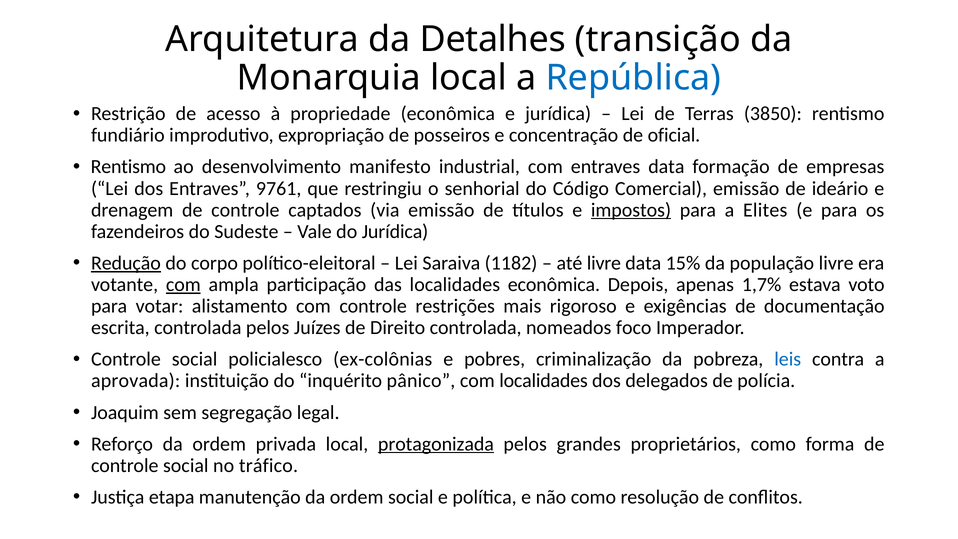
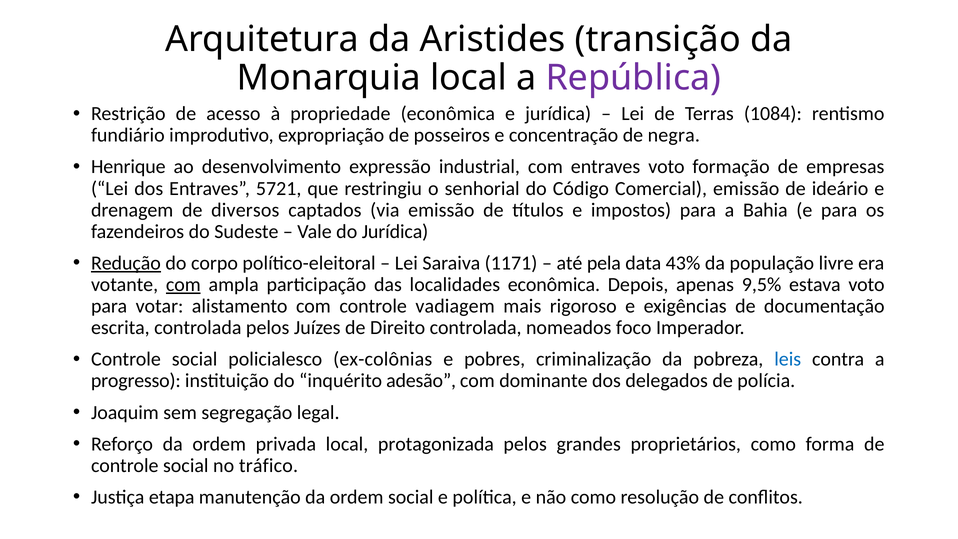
Detalhes: Detalhes -> Aristides
República colour: blue -> purple
3850: 3850 -> 1084
oficial: oficial -> negra
Rentismo at (128, 167): Rentismo -> Henrique
manifesto: manifesto -> expressão
entraves data: data -> voto
9761: 9761 -> 5721
drenagem de controle: controle -> diversos
impostos underline: present -> none
Elites: Elites -> Bahia
1182: 1182 -> 1171
até livre: livre -> pela
15%: 15% -> 43%
1,7%: 1,7% -> 9,5%
restrições: restrições -> vadiagem
aprovada: aprovada -> progresso
pânico: pânico -> adesão
com localidades: localidades -> dominante
protagonizada underline: present -> none
